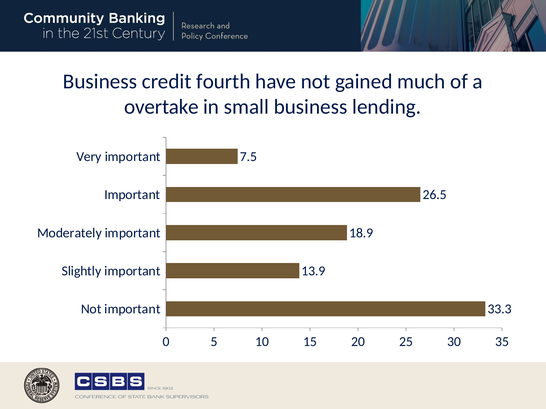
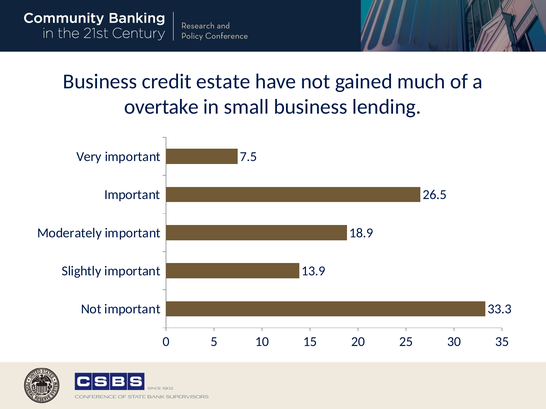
fourth: fourth -> estate
